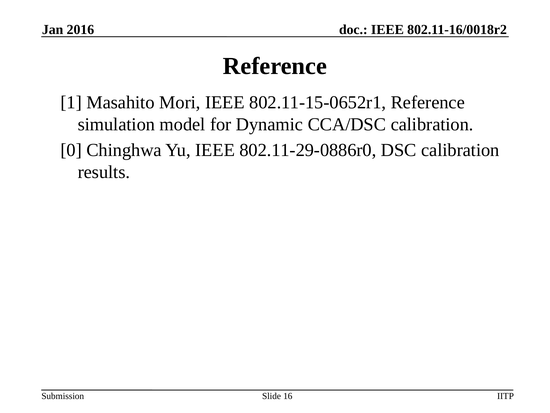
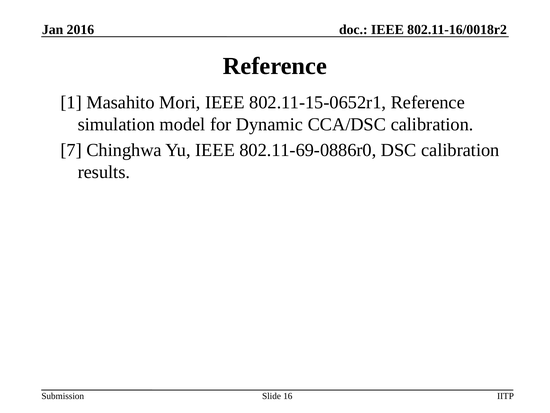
0: 0 -> 7
802.11-29-0886r0: 802.11-29-0886r0 -> 802.11-69-0886r0
